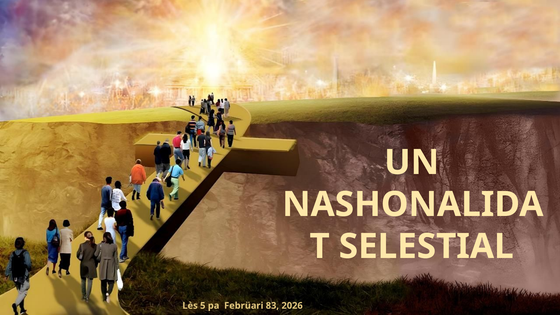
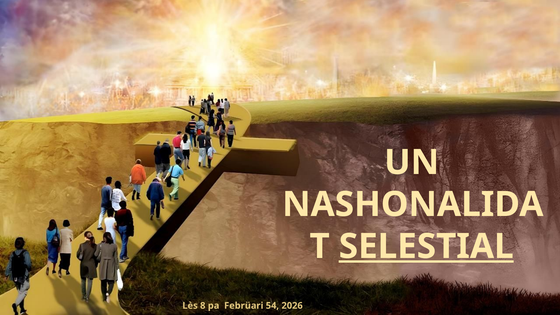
SELESTIAL underline: none -> present
5: 5 -> 8
83: 83 -> 54
